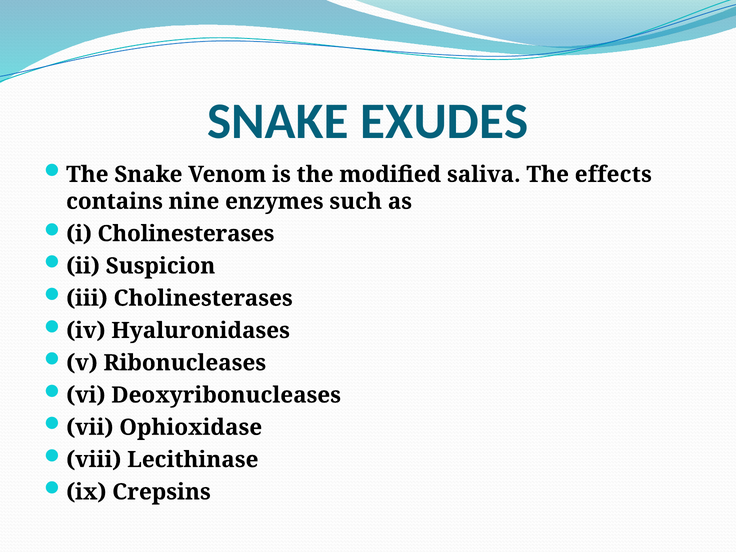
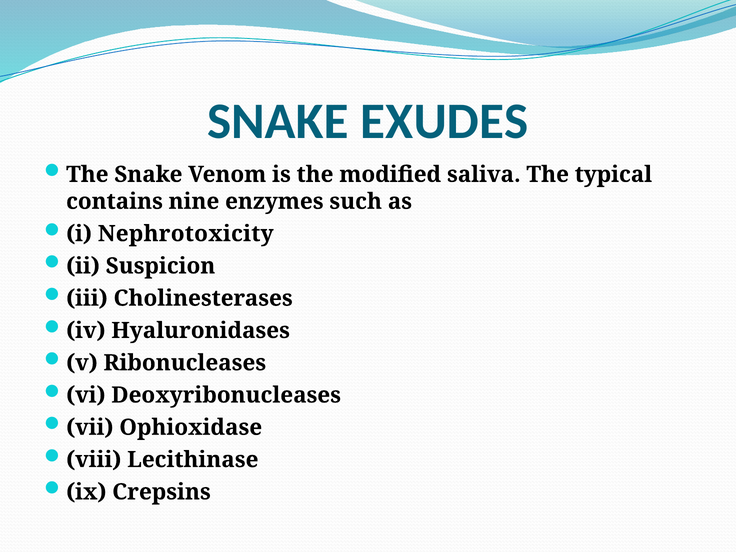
effects: effects -> typical
i Cholinesterases: Cholinesterases -> Nephrotoxicity
